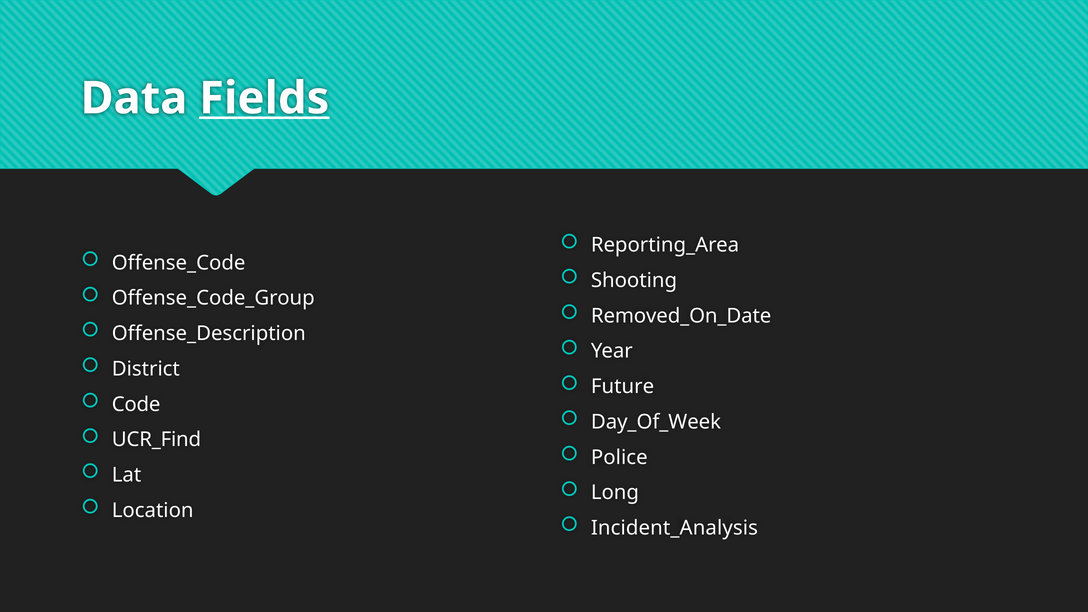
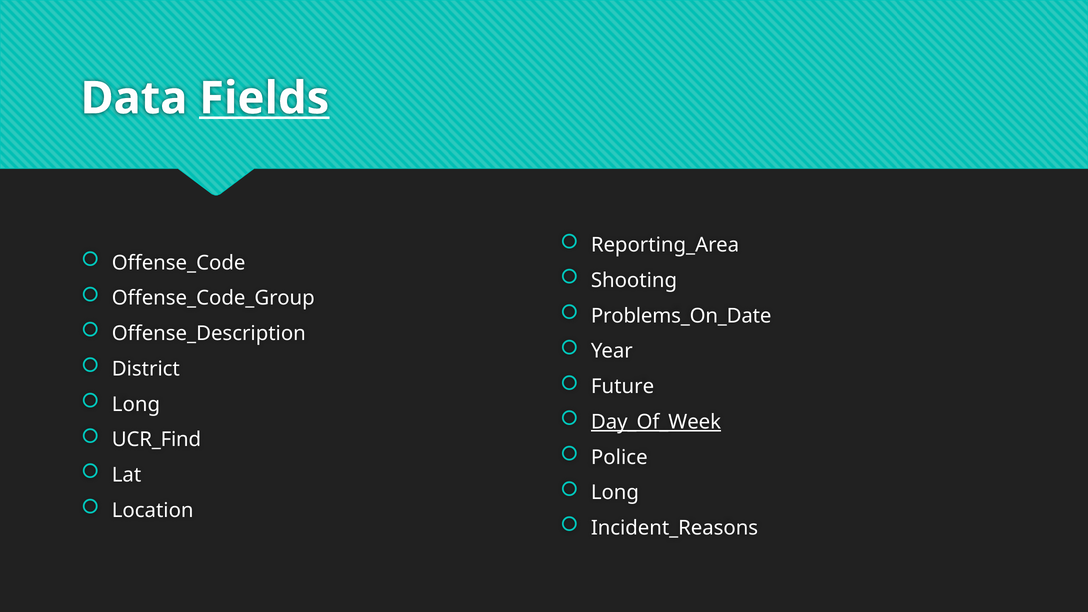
Removed_On_Date: Removed_On_Date -> Problems_On_Date
Code at (136, 404): Code -> Long
Day_Of_Week underline: none -> present
Incident_Analysis: Incident_Analysis -> Incident_Reasons
